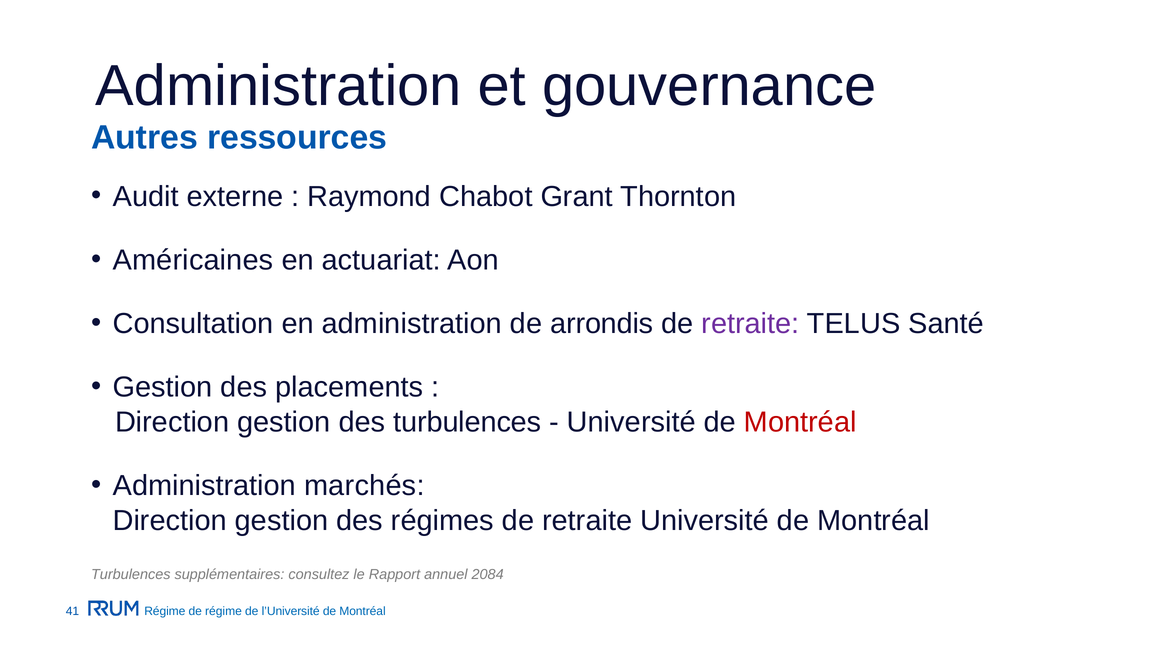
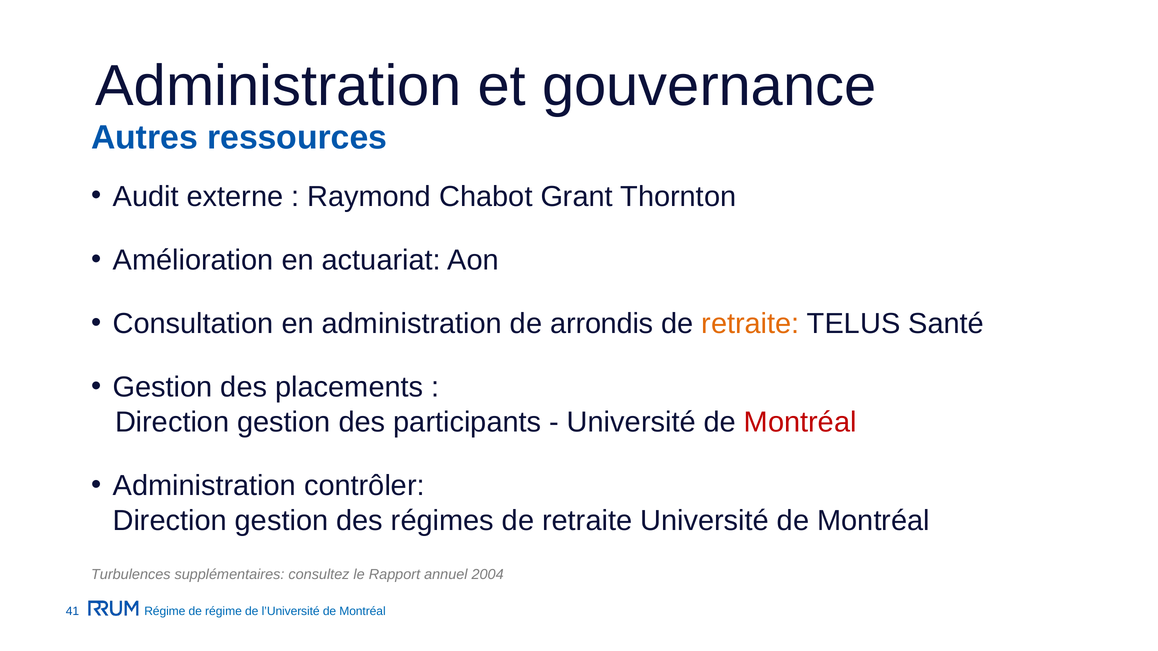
Américaines: Américaines -> Amélioration
retraite at (750, 324) colour: purple -> orange
des turbulences: turbulences -> participants
marchés: marchés -> contrôler
2084: 2084 -> 2004
